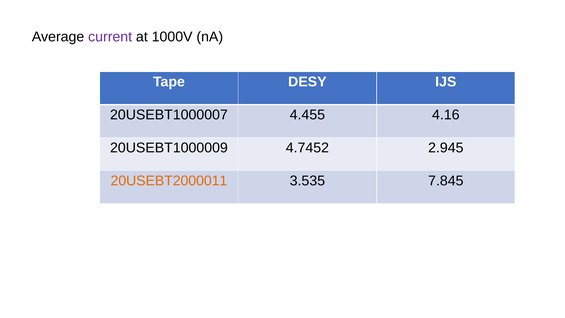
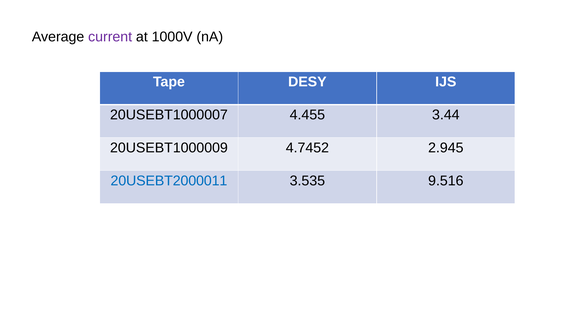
4.16: 4.16 -> 3.44
20USEBT2000011 colour: orange -> blue
7.845: 7.845 -> 9.516
